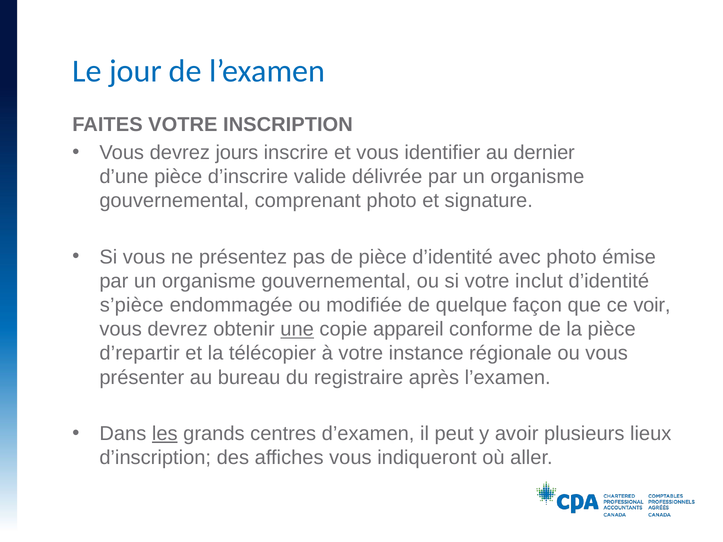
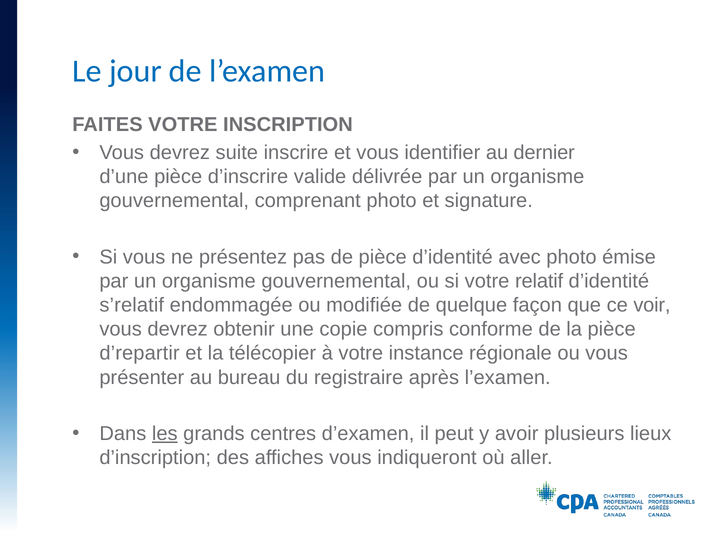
jours: jours -> suite
inclut: inclut -> relatif
s’pièce: s’pièce -> s’relatif
une underline: present -> none
appareil: appareil -> compris
